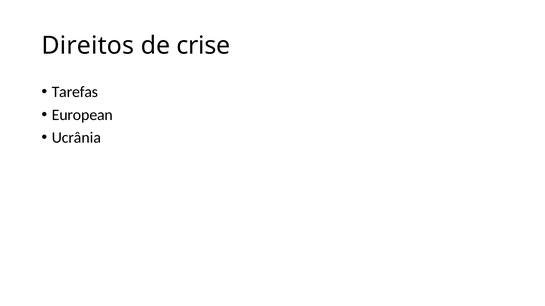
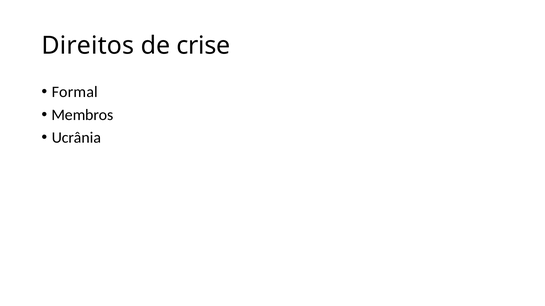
Tarefas: Tarefas -> Formal
European: European -> Membros
